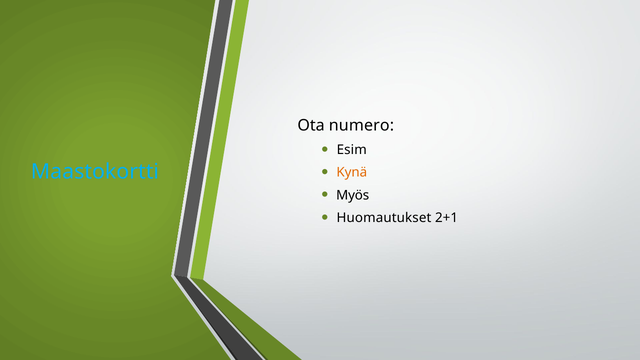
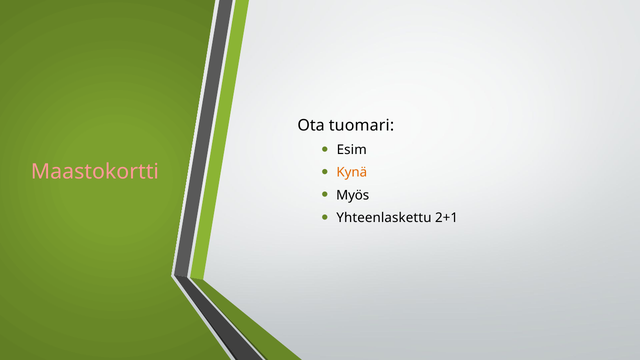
numero: numero -> tuomari
Maastokortti colour: light blue -> pink
Huomautukset: Huomautukset -> Yhteenlaskettu
